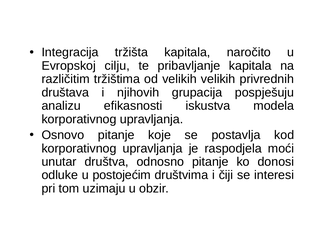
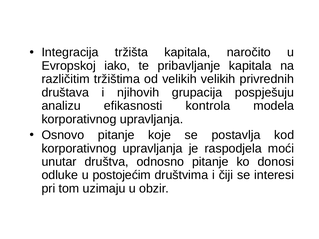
cilju: cilju -> iako
iskustva: iskustva -> kontrola
